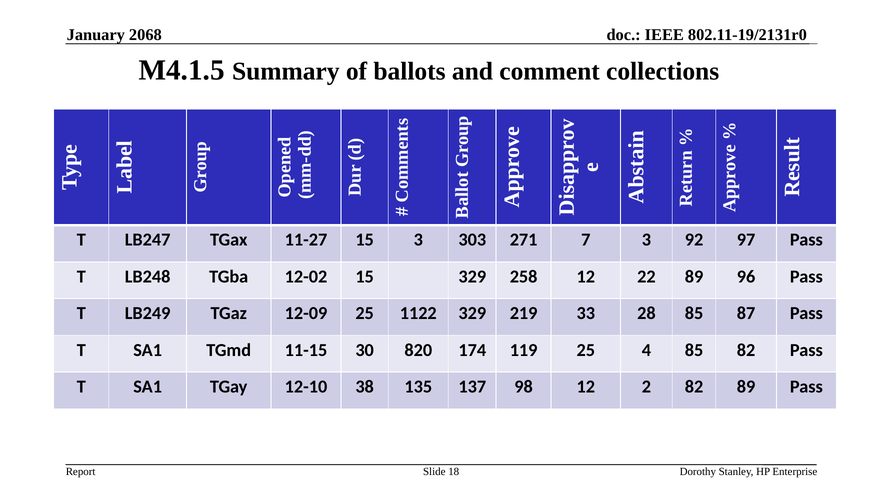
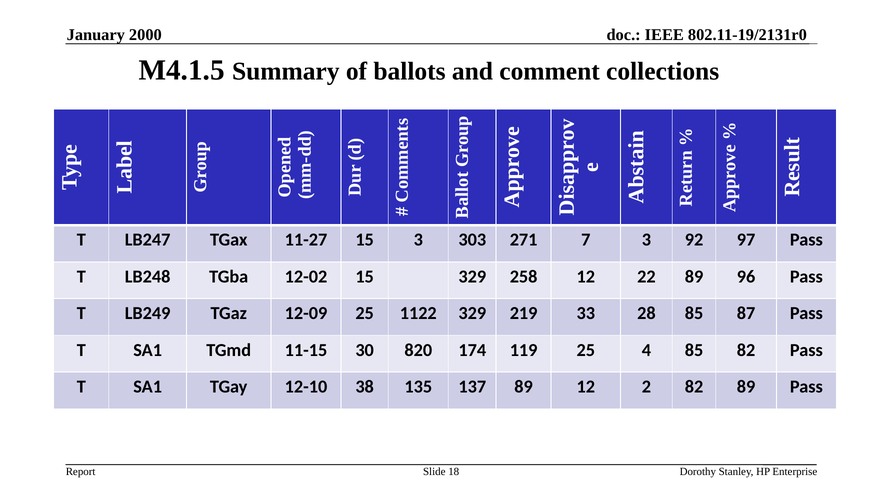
2068: 2068 -> 2000
137 98: 98 -> 89
